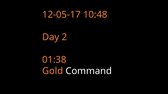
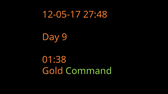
10:48: 10:48 -> 27:48
2: 2 -> 9
Command colour: white -> light green
